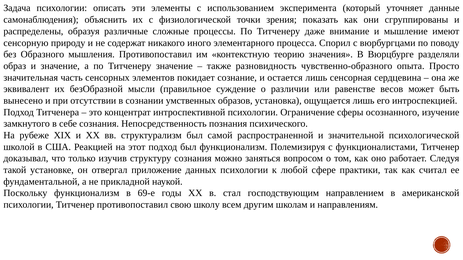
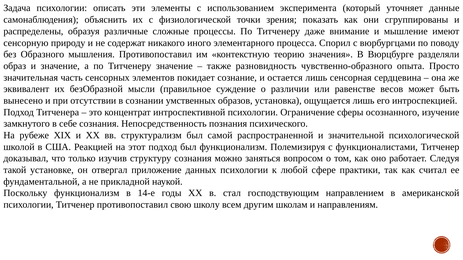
69-е: 69-е -> 14-е
